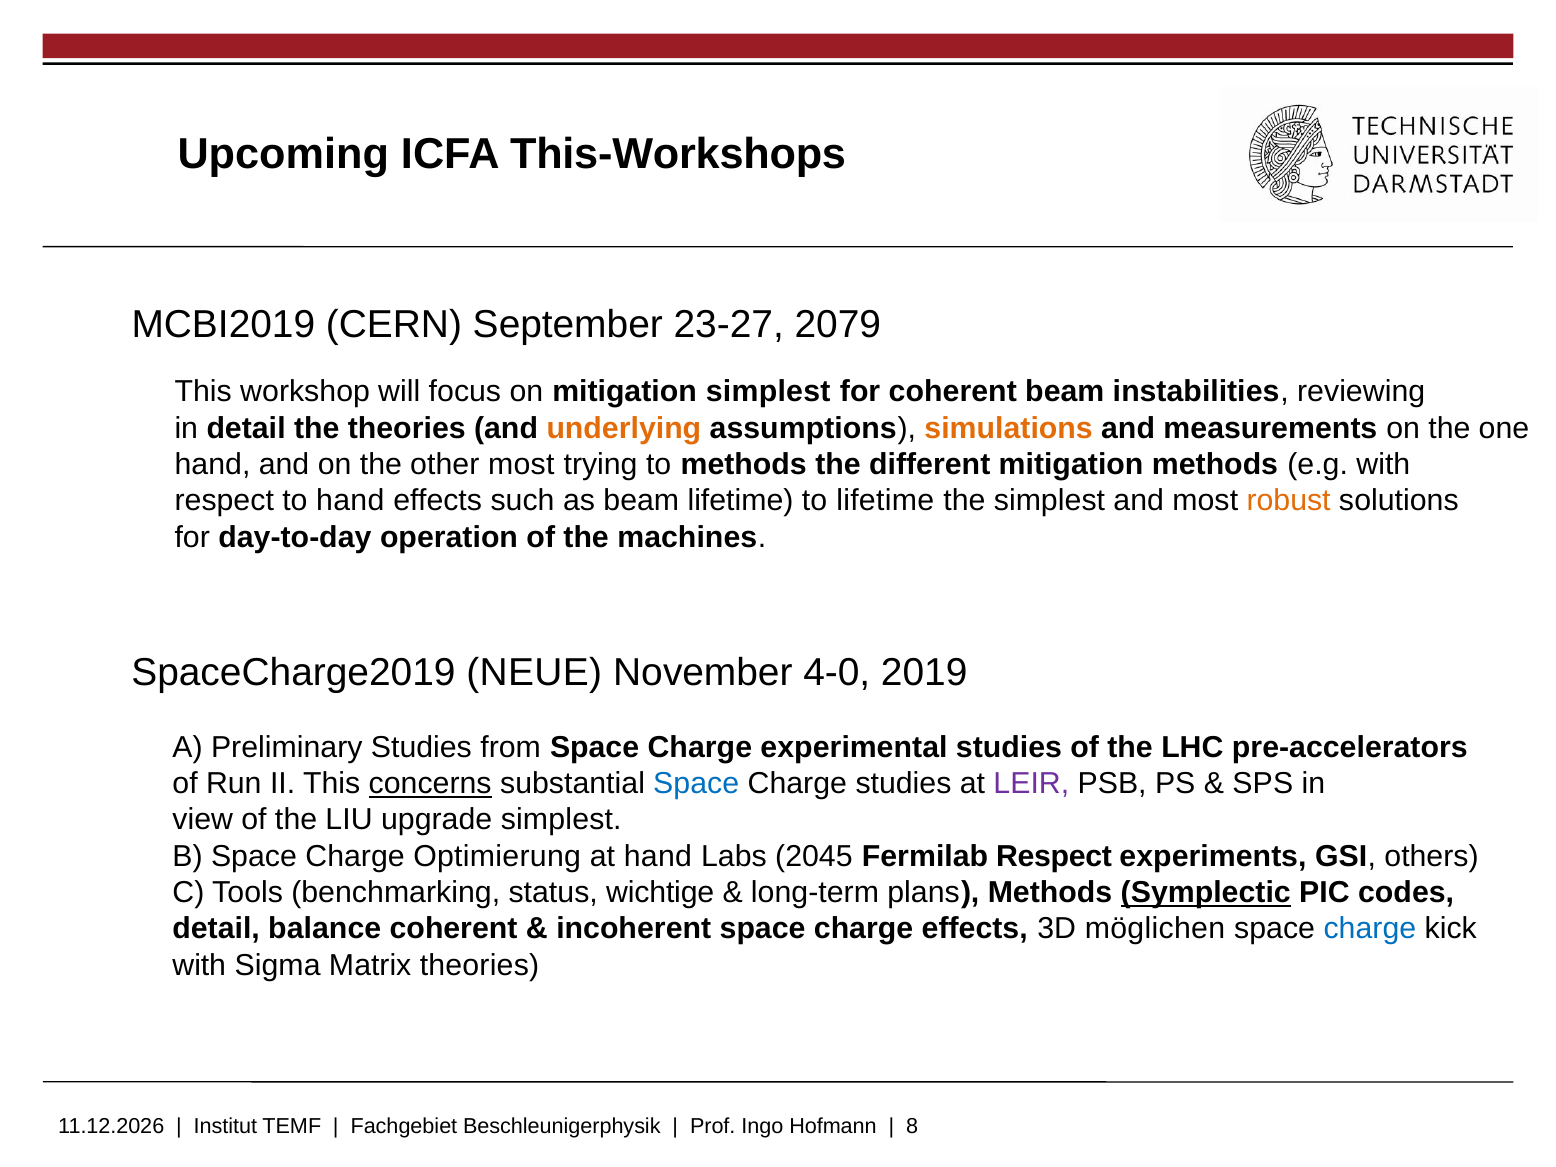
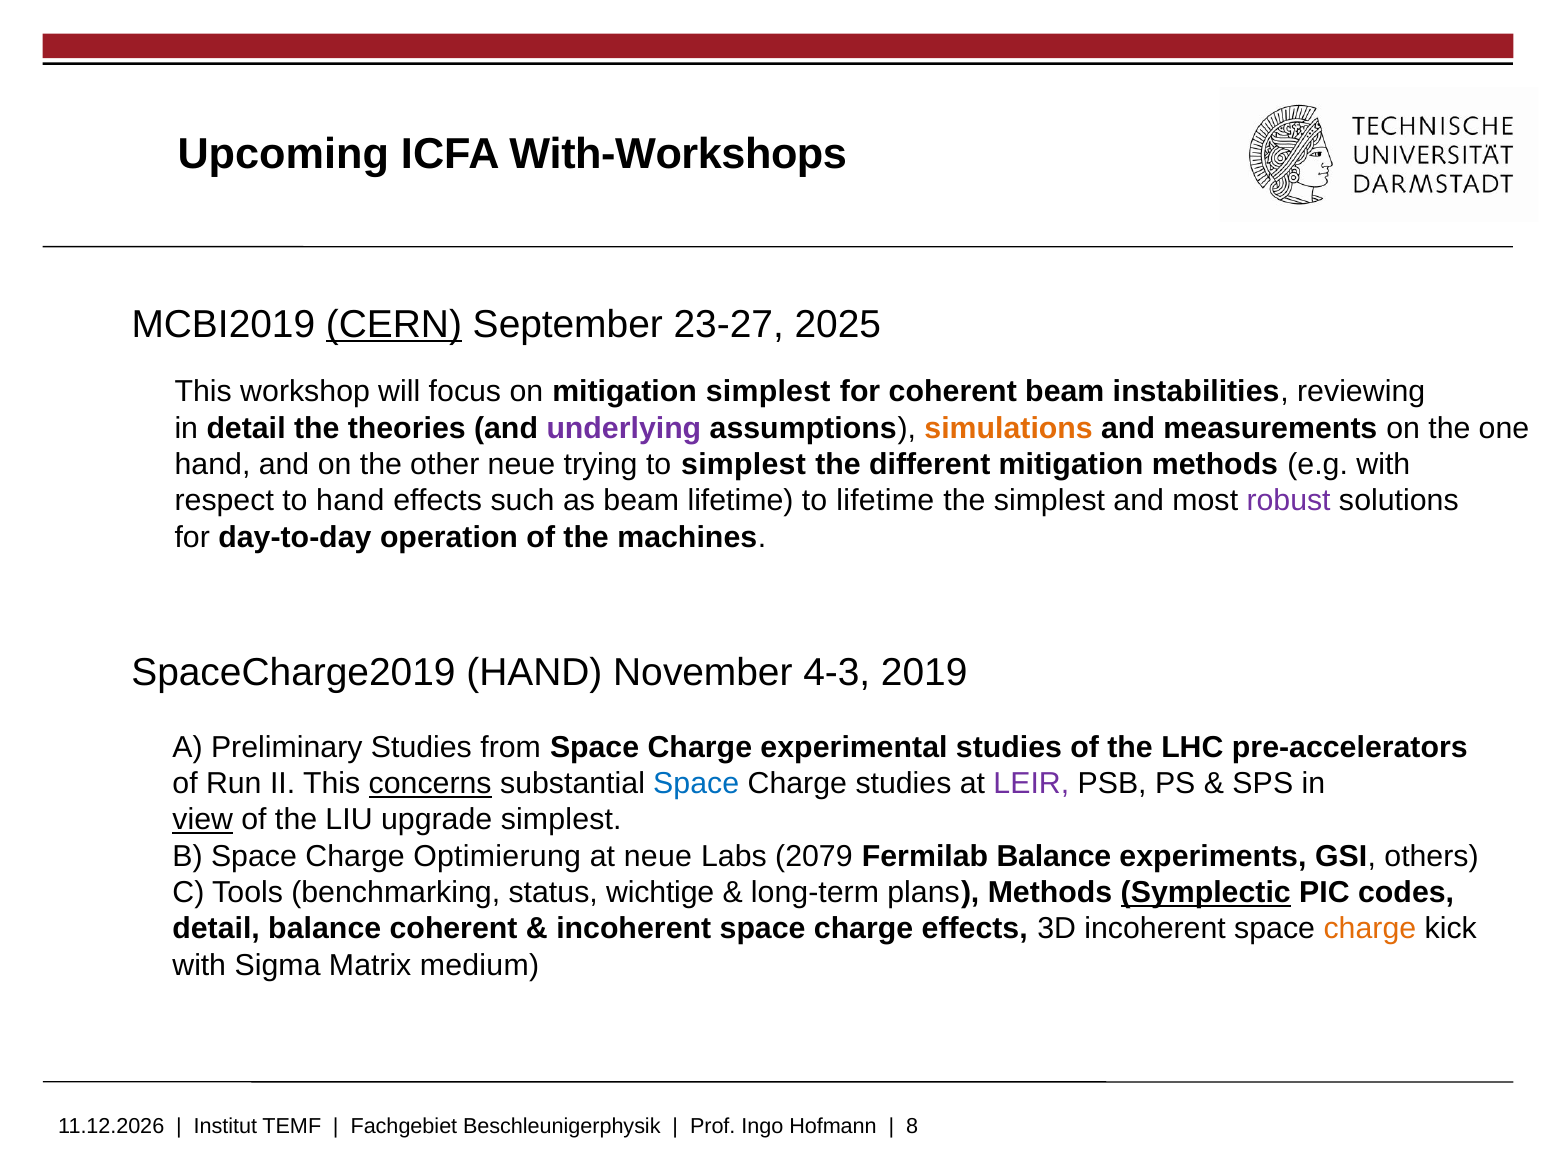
This-Workshops: This-Workshops -> With-Workshops
CERN underline: none -> present
2079: 2079 -> 2025
underlying colour: orange -> purple
other most: most -> neue
to methods: methods -> simplest
robust colour: orange -> purple
SpaceCharge2019 NEUE: NEUE -> HAND
4-0: 4-0 -> 4-3
view underline: none -> present
at hand: hand -> neue
2045: 2045 -> 2079
Fermilab Respect: Respect -> Balance
3D möglichen: möglichen -> incoherent
charge at (1370, 929) colour: blue -> orange
Matrix theories: theories -> medium
